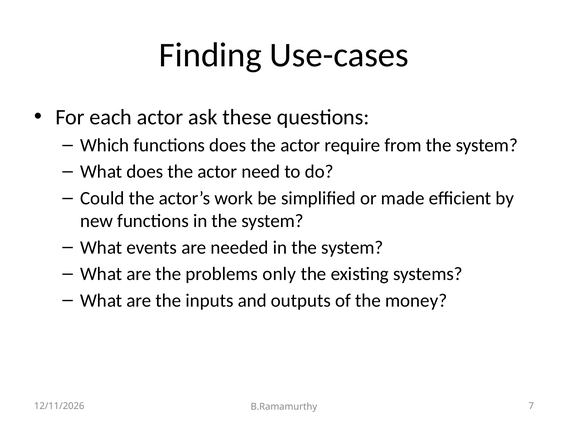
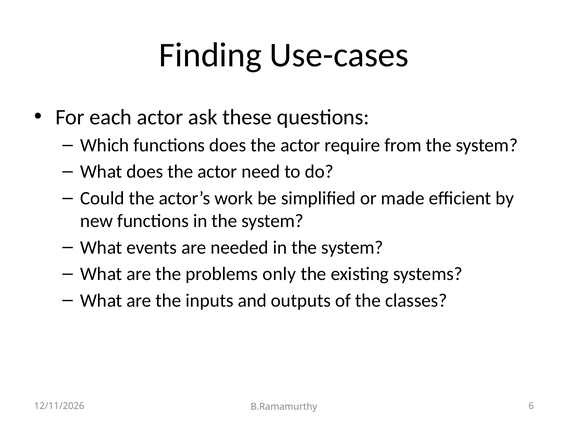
money: money -> classes
7: 7 -> 6
